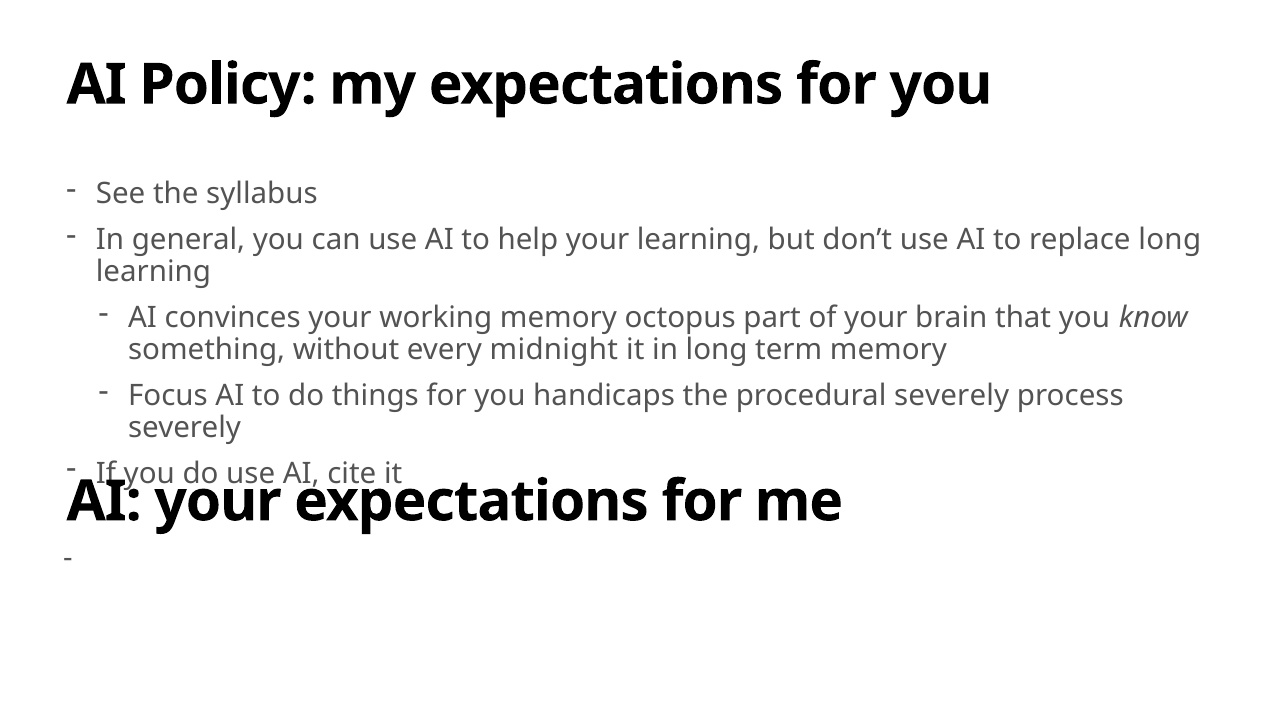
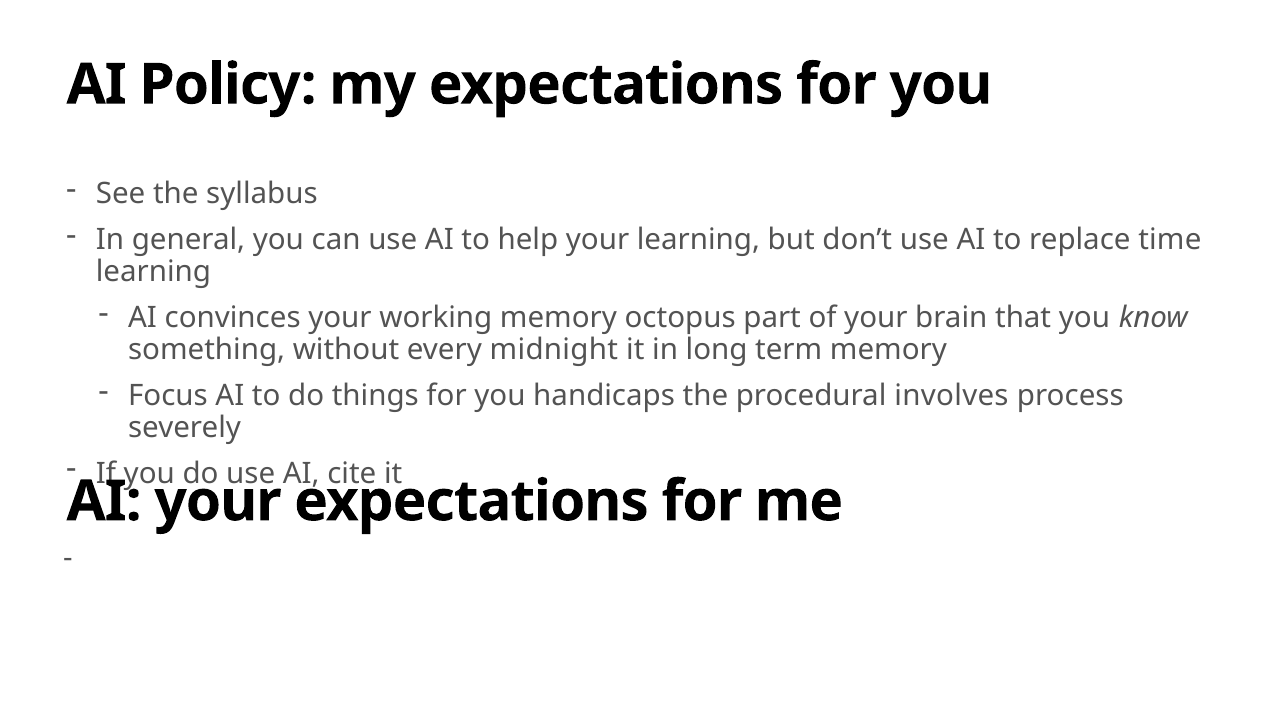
replace long: long -> time
procedural severely: severely -> involves
